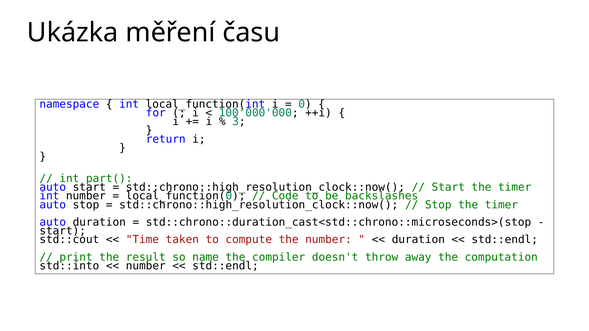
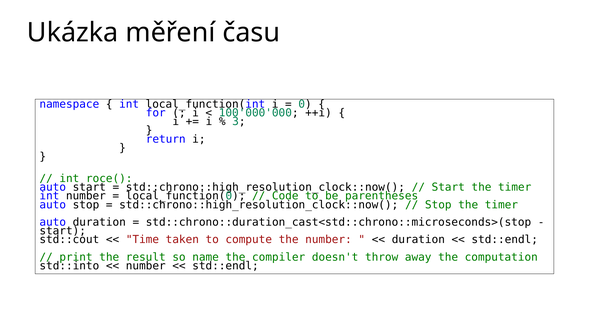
part(: part( -> roce(
backslashes: backslashes -> parentheses
